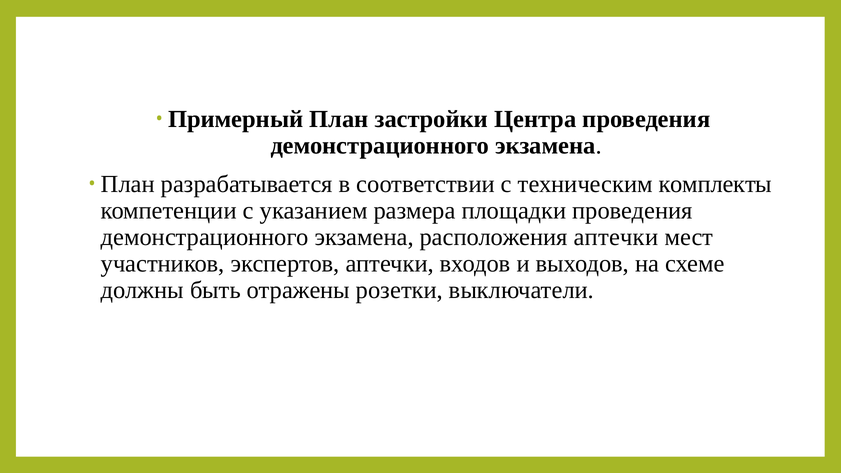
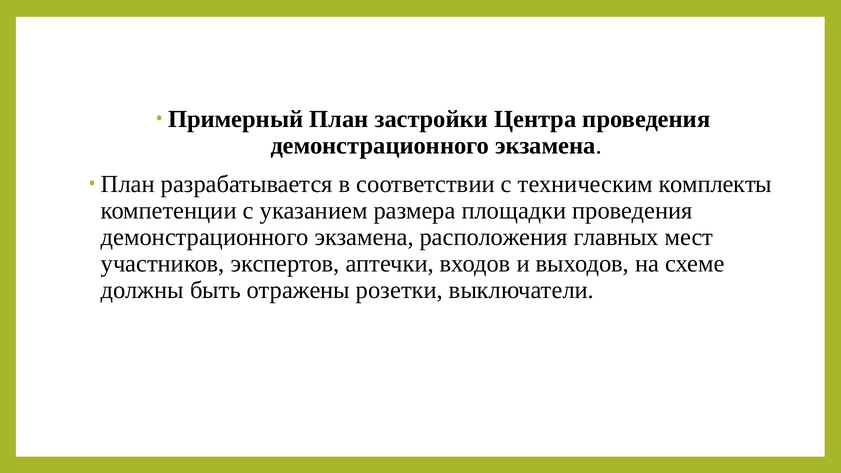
расположения аптечки: аптечки -> главных
